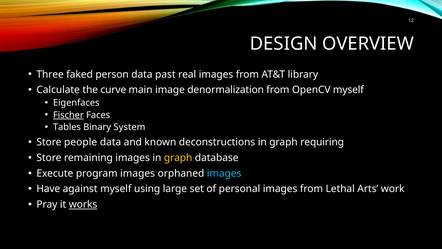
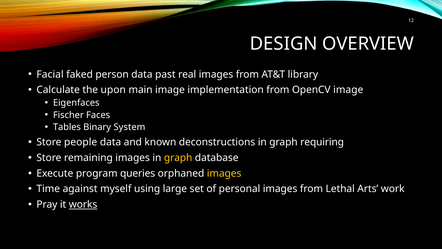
Three: Three -> Facial
curve: curve -> upon
denormalization: denormalization -> implementation
OpenCV myself: myself -> image
Fischer underline: present -> none
program images: images -> queries
images at (224, 173) colour: light blue -> yellow
Have: Have -> Time
